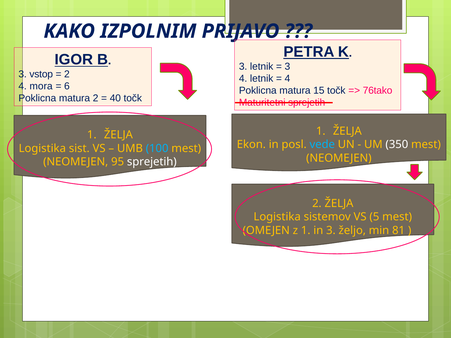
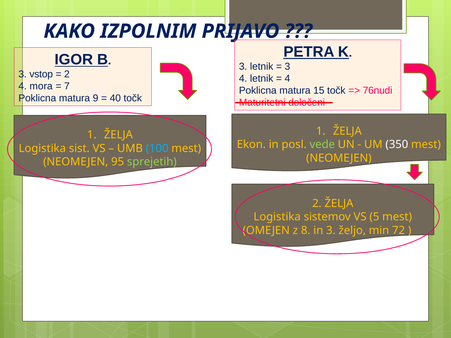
6: 6 -> 7
76tako: 76tako -> 76nudi
matura 2: 2 -> 9
Maturitetni sprejetih: sprejetih -> določeni
vede colour: light blue -> light green
sprejetih at (152, 162) colour: white -> light green
z 1: 1 -> 8
81: 81 -> 72
